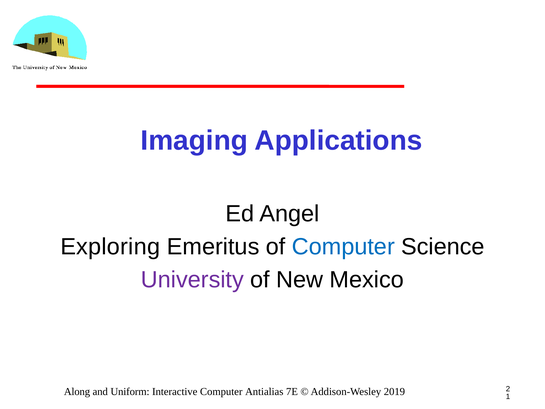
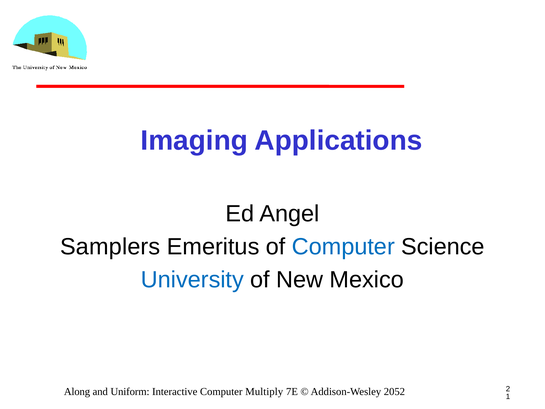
Exploring: Exploring -> Samplers
University colour: purple -> blue
Antialias: Antialias -> Multiply
2019: 2019 -> 2052
